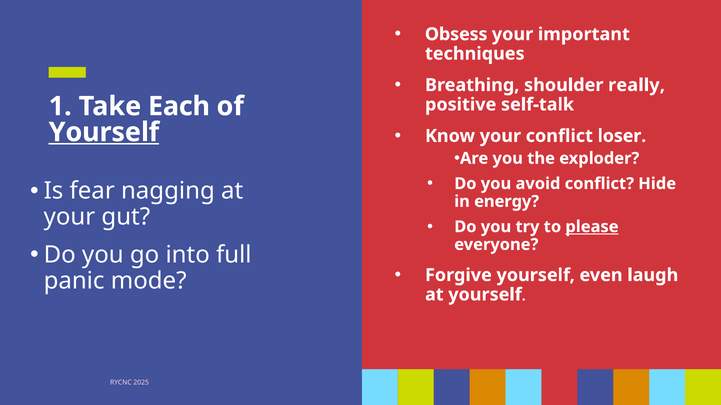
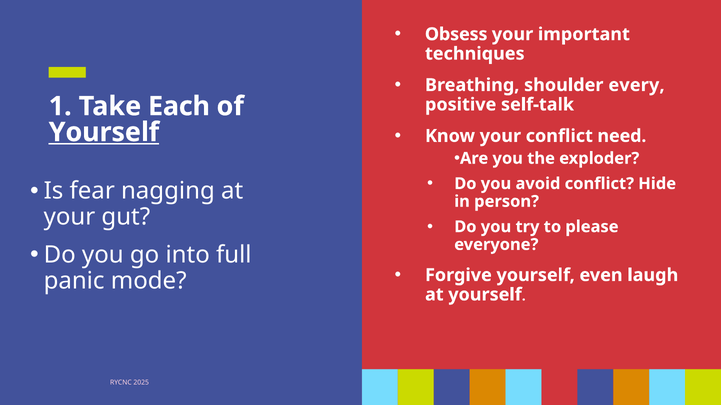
really: really -> every
loser: loser -> need
energy: energy -> person
please underline: present -> none
